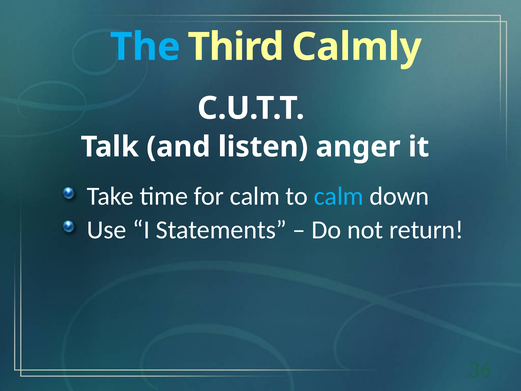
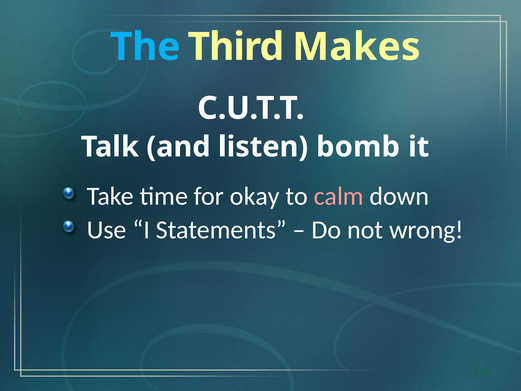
Calmly: Calmly -> Makes
anger: anger -> bomb
for calm: calm -> okay
calm at (339, 196) colour: light blue -> pink
return: return -> wrong
